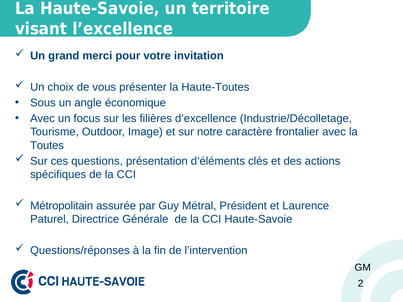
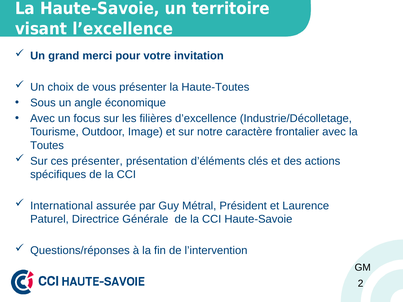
ces questions: questions -> présenter
Métropolitain: Métropolitain -> International
